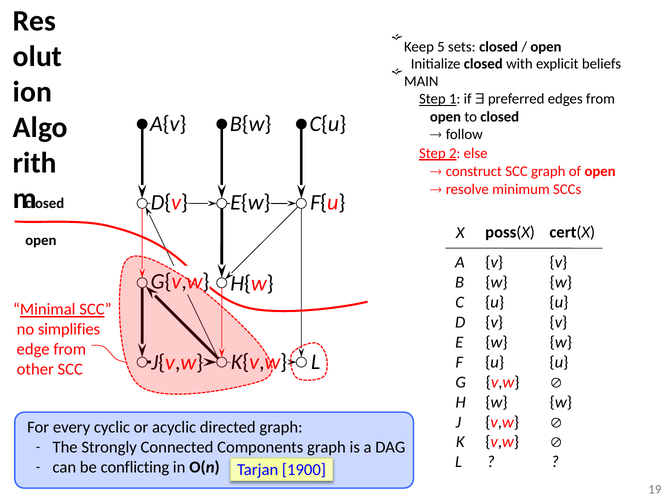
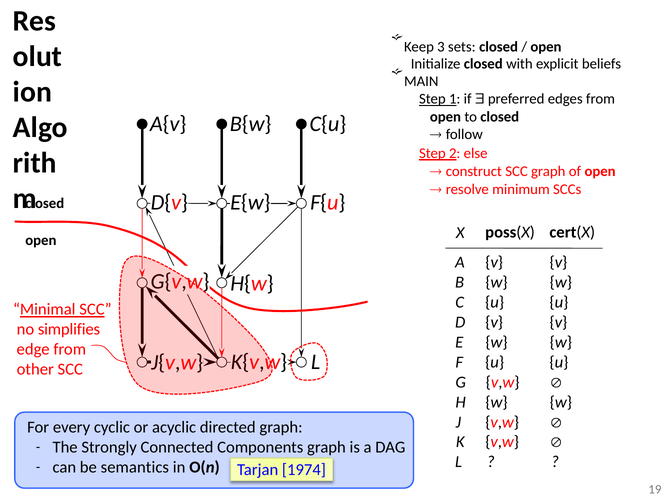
5: 5 -> 3
conflicting: conflicting -> semantics
1900: 1900 -> 1974
